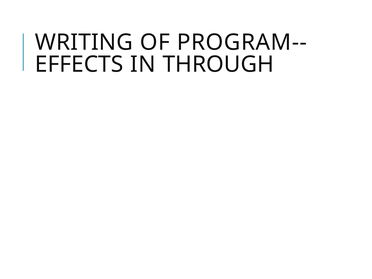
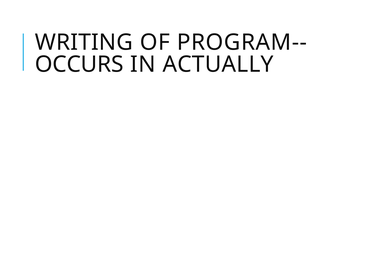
EFFECTS: EFFECTS -> OCCURS
THROUGH: THROUGH -> ACTUALLY
